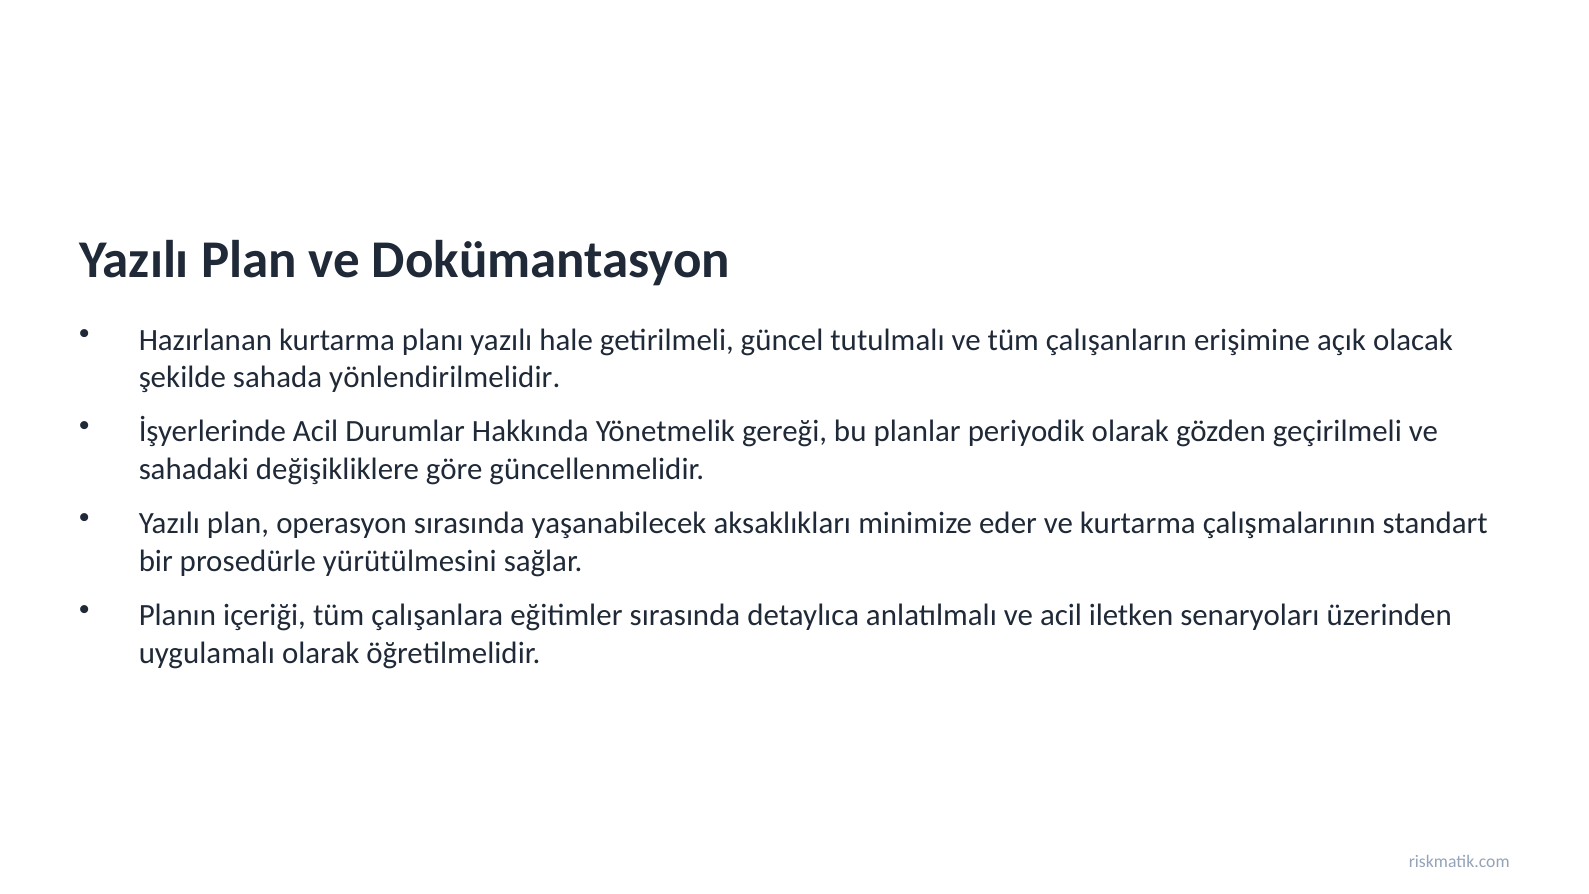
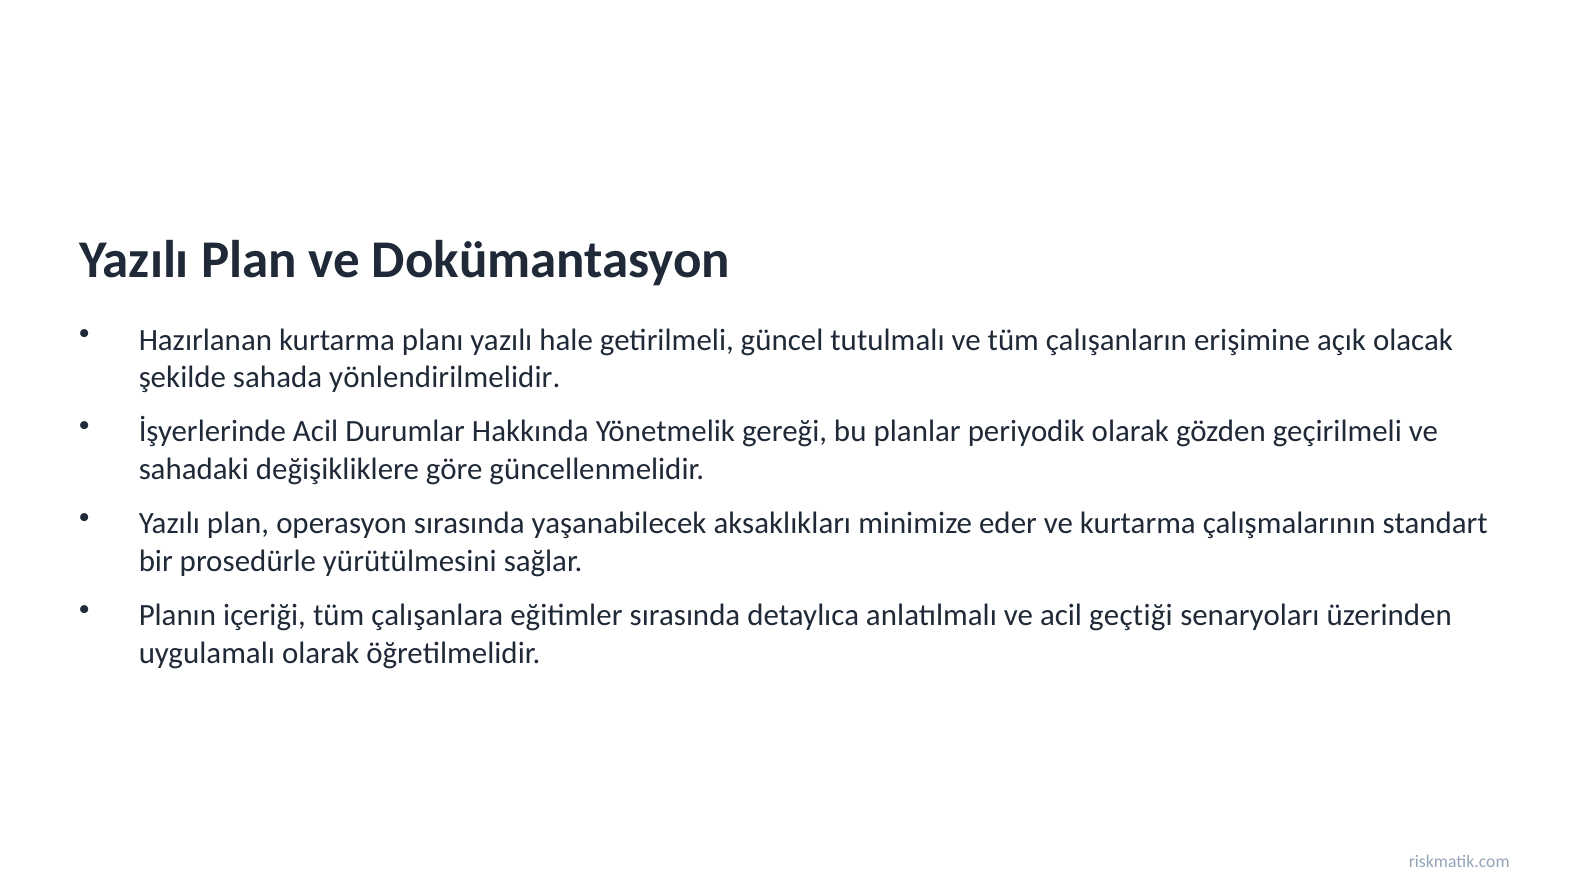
iletken: iletken -> geçtiği
